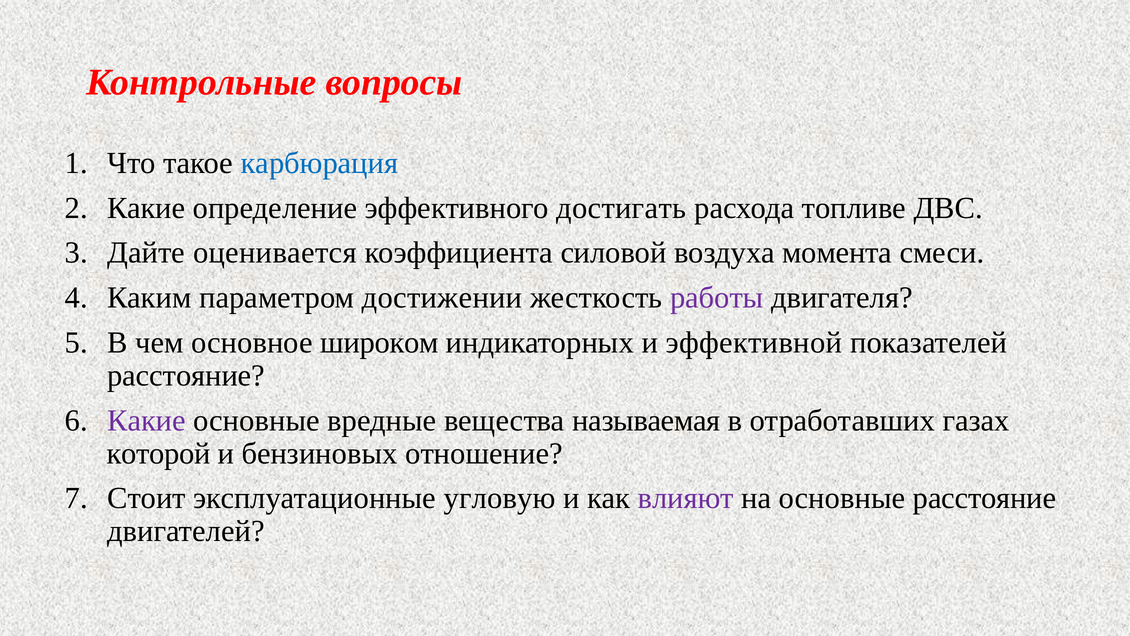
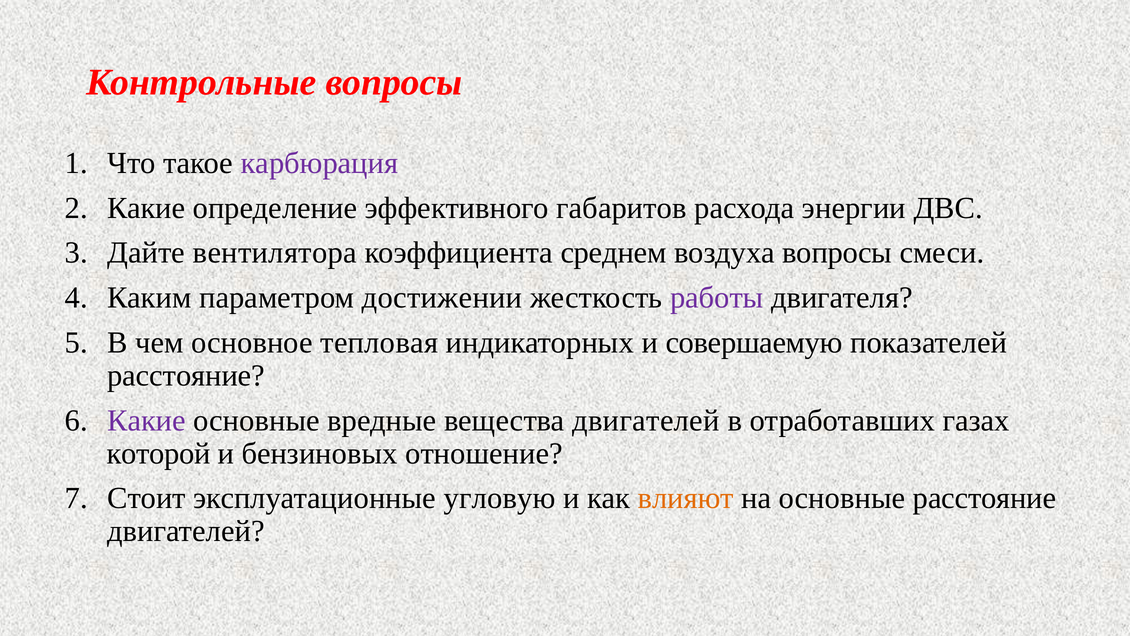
карбюрация colour: blue -> purple
достигать: достигать -> габаритов
топливе: топливе -> энергии
оценивается: оценивается -> вентилятора
силовой: силовой -> среднем
воздуха момента: момента -> вопросы
широком: широком -> тепловая
эффективной: эффективной -> совершаемую
вещества называемая: называемая -> двигателей
влияют colour: purple -> orange
